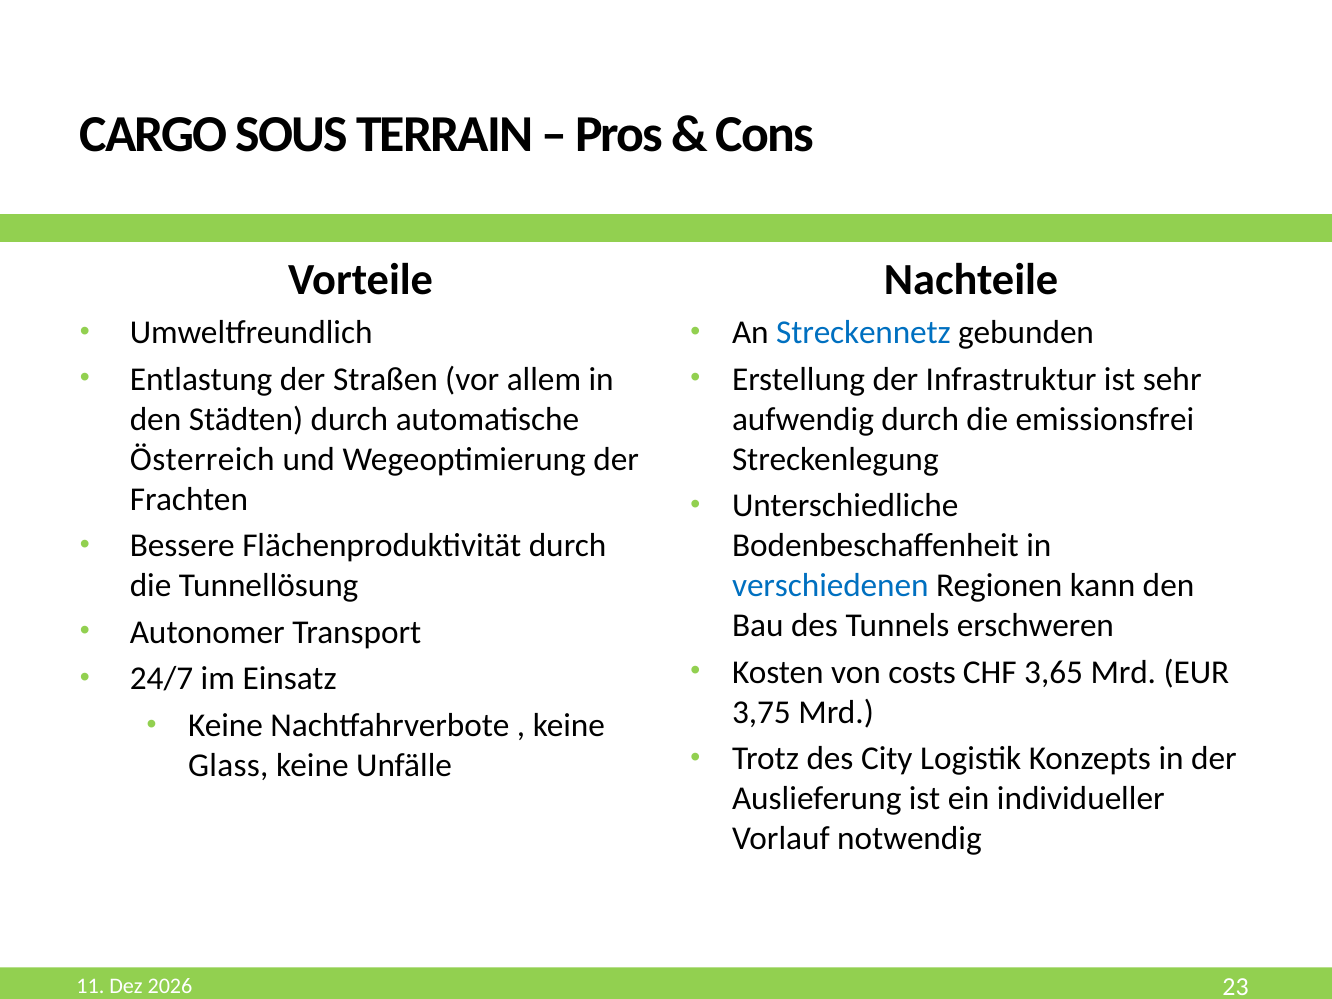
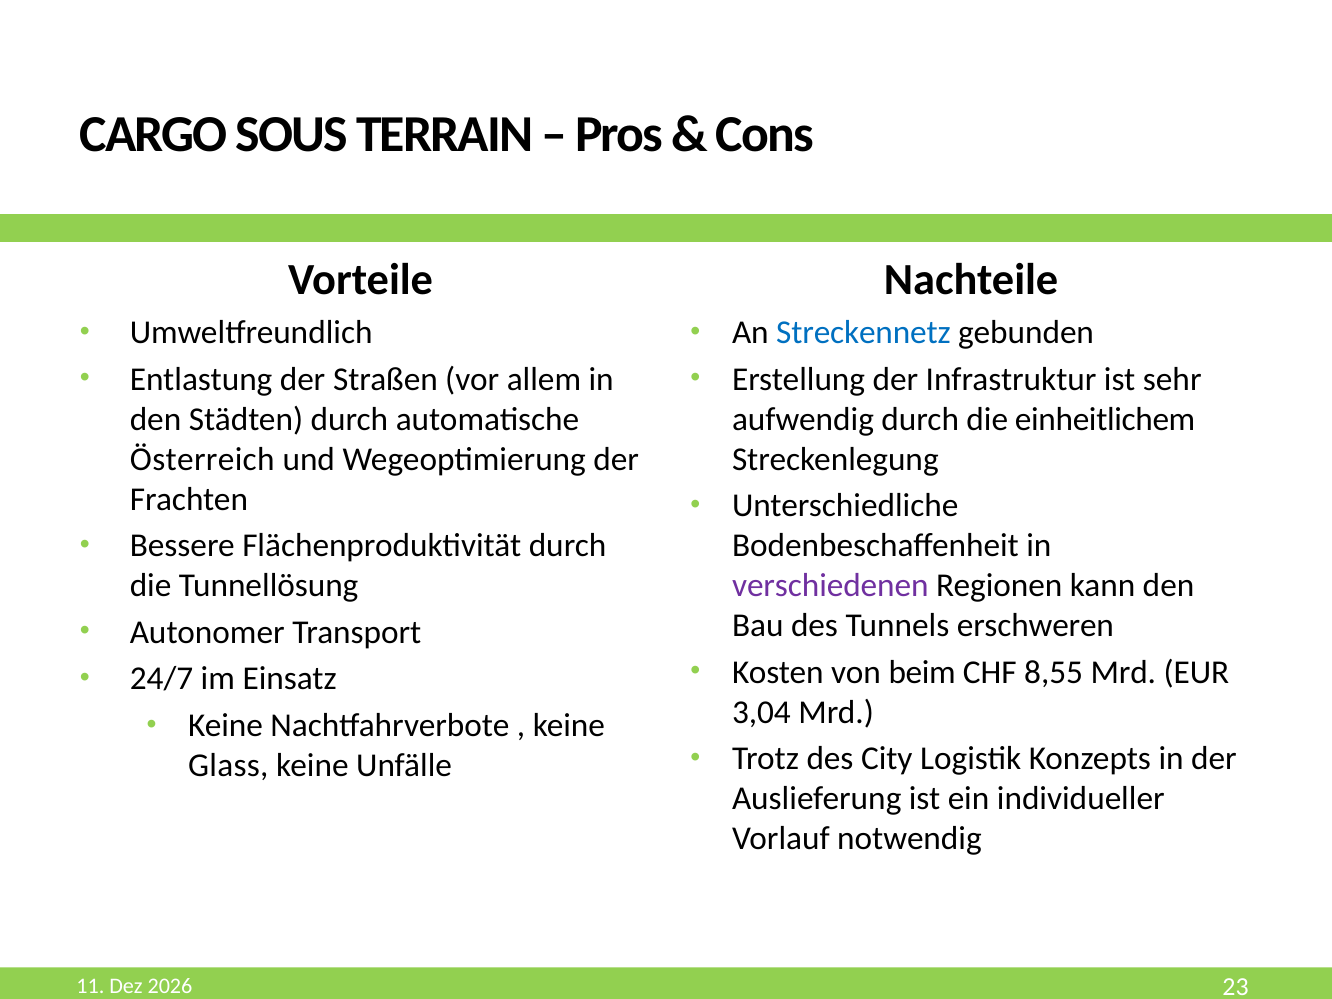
emissionsfrei: emissionsfrei -> einheitlichem
verschiedenen colour: blue -> purple
costs: costs -> beim
3,65: 3,65 -> 8,55
3,75: 3,75 -> 3,04
